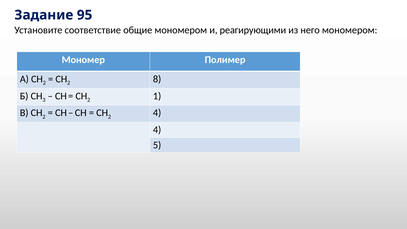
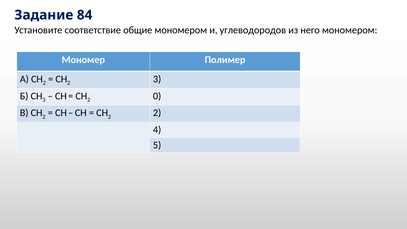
95: 95 -> 84
реагирующими: реагирующими -> углеводородов
2 8: 8 -> 3
1: 1 -> 0
2 4: 4 -> 2
